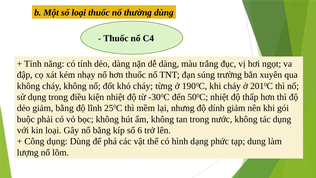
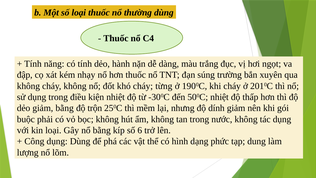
dẻo dàng: dàng -> hành
lĩnh: lĩnh -> trộn
